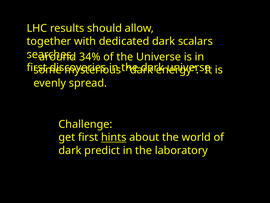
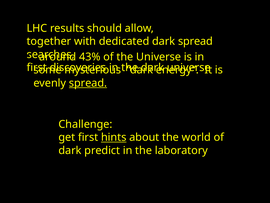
dark scalars: scalars -> spread
34%: 34% -> 43%
spread at (88, 83) underline: none -> present
